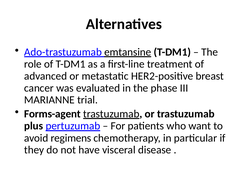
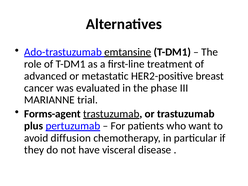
regimens: regimens -> diffusion
